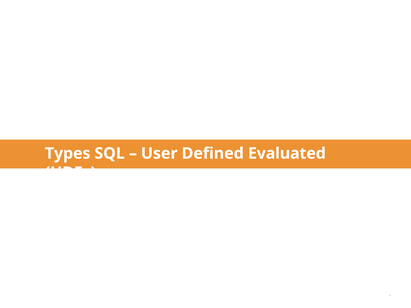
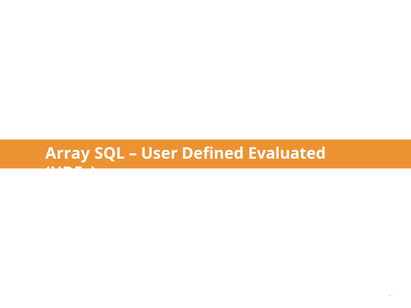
Types: Types -> Array
